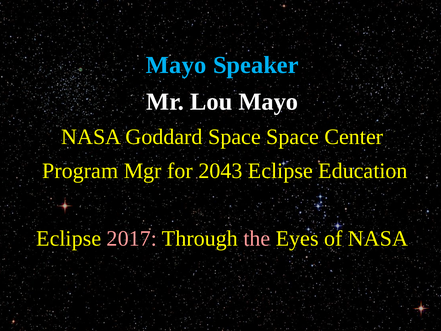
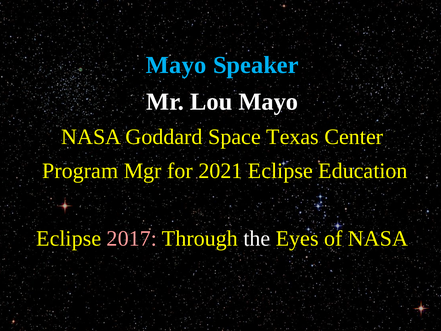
Space Space: Space -> Texas
2043: 2043 -> 2021
the colour: pink -> white
